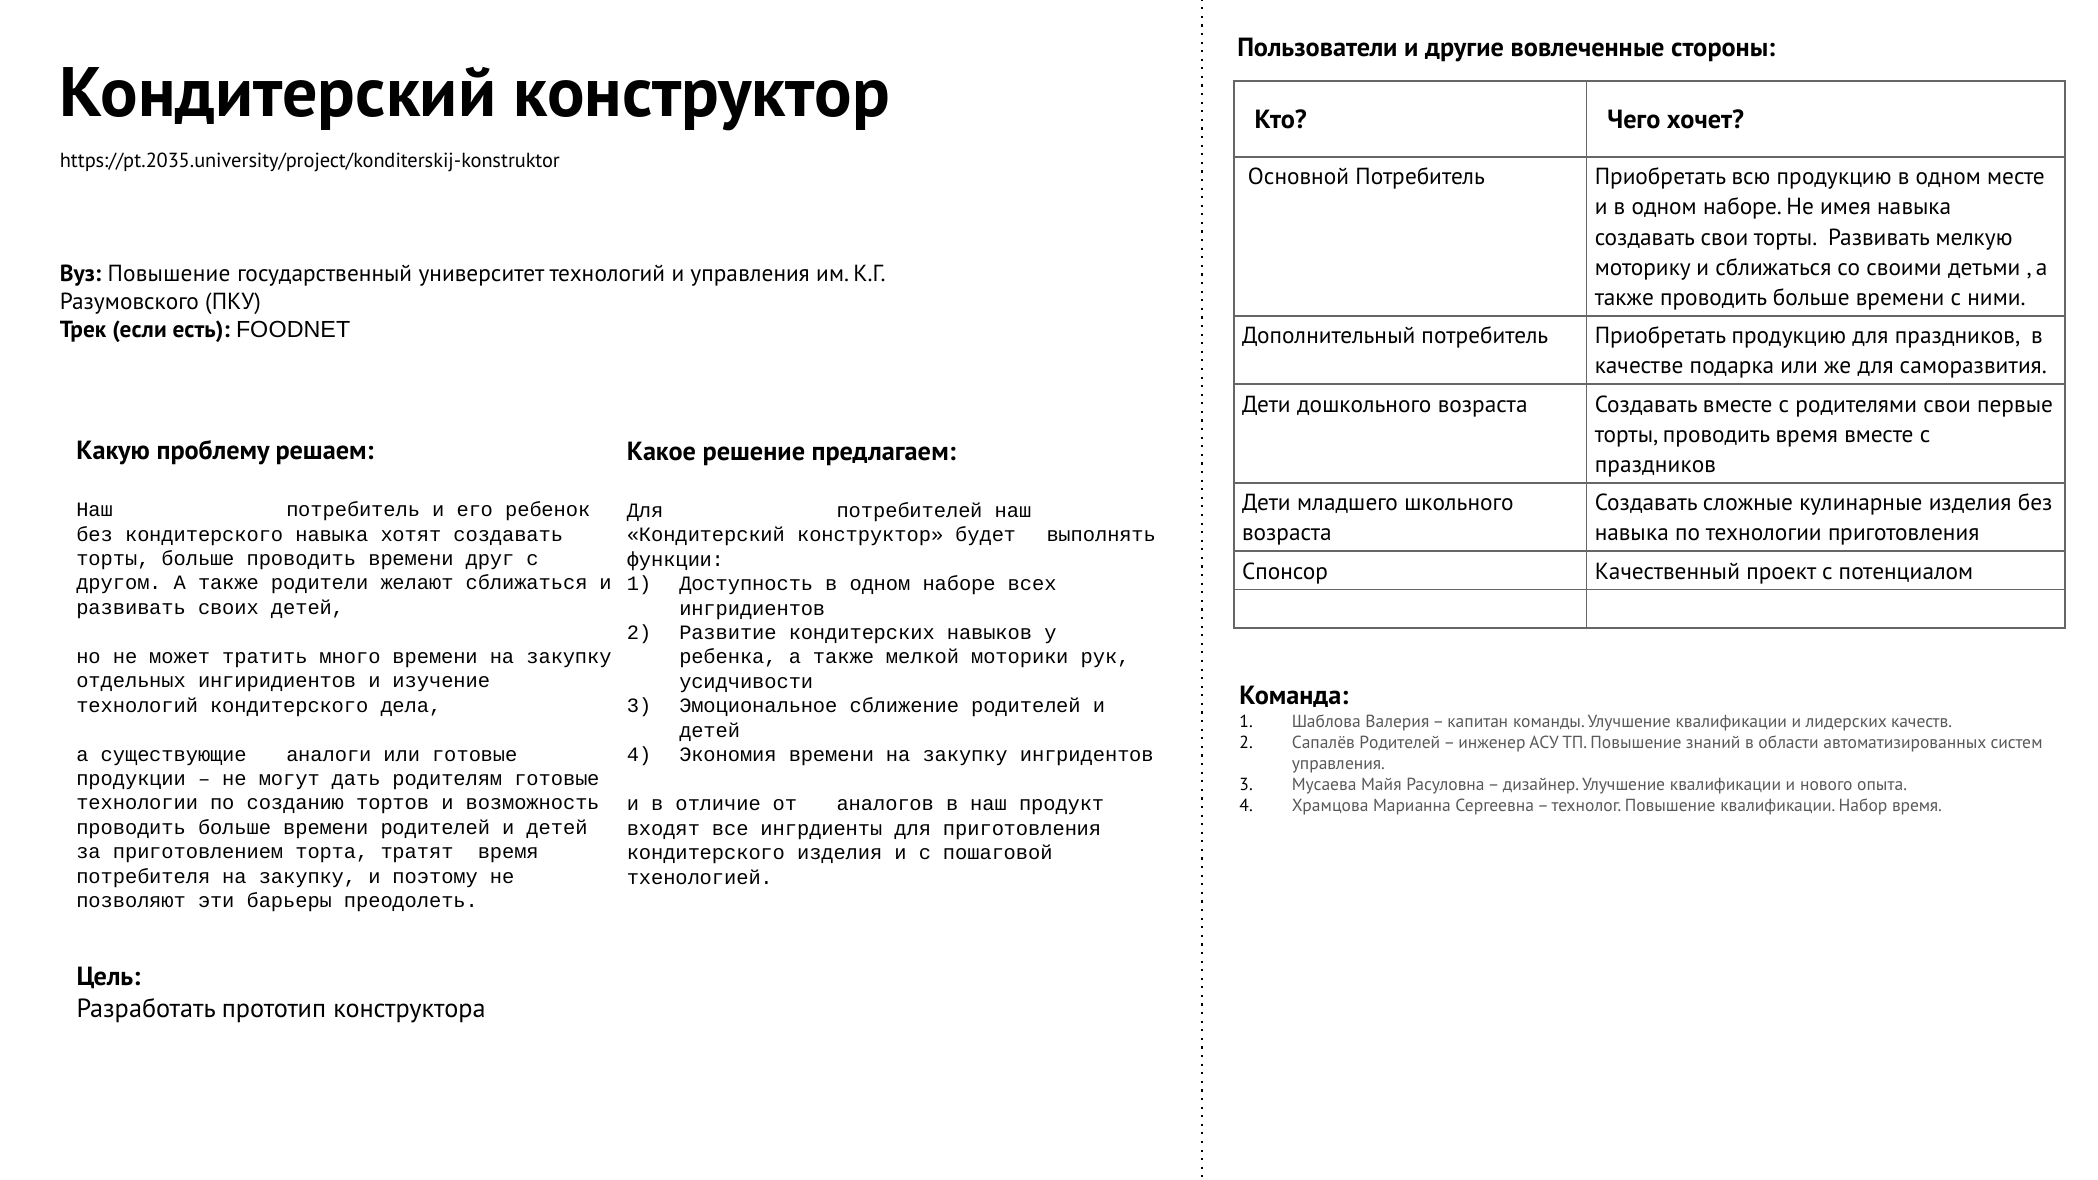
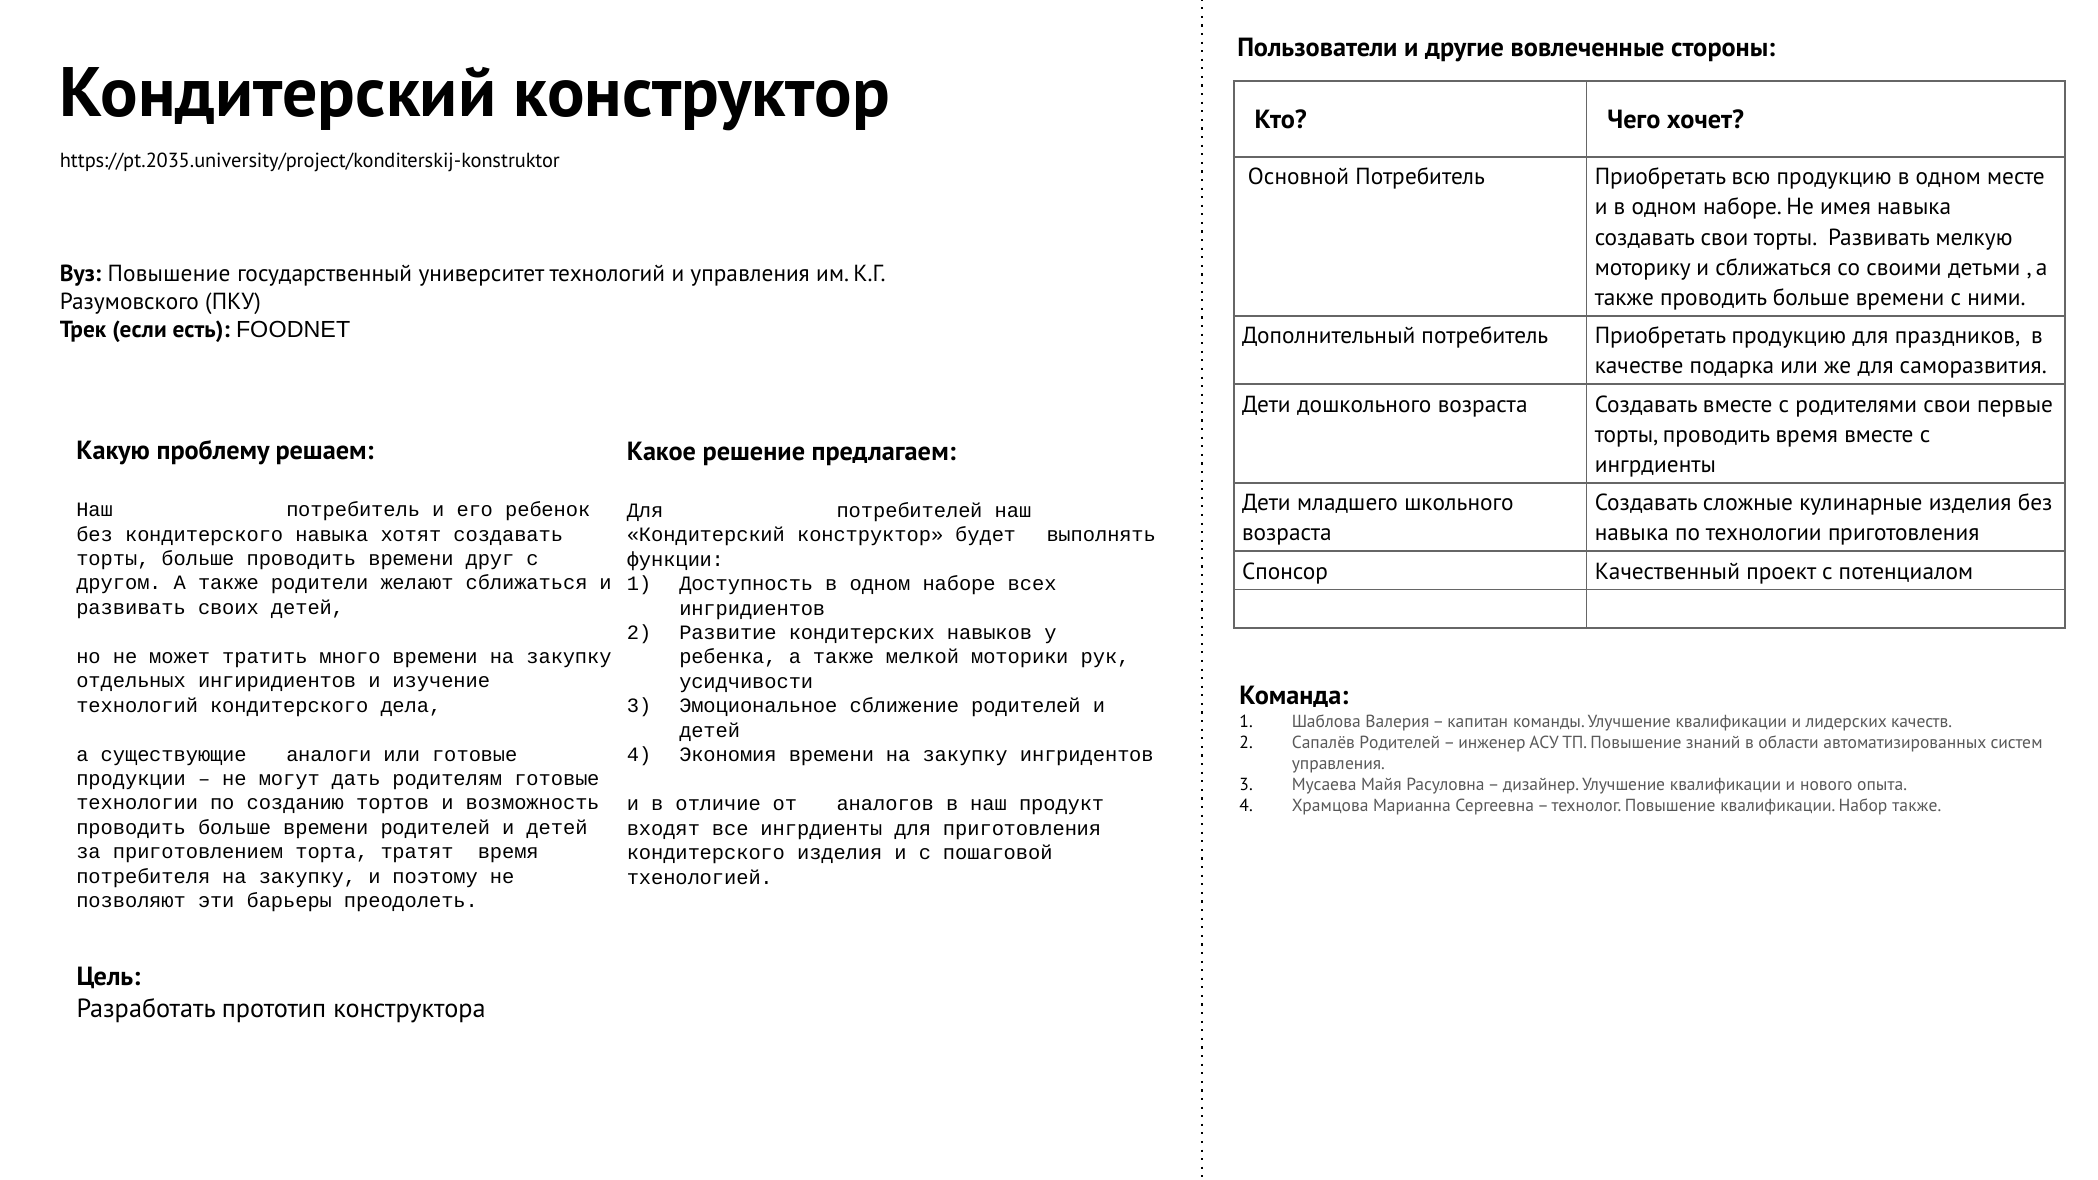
праздников at (1655, 465): праздников -> ингрдиенты
Набор время: время -> также
